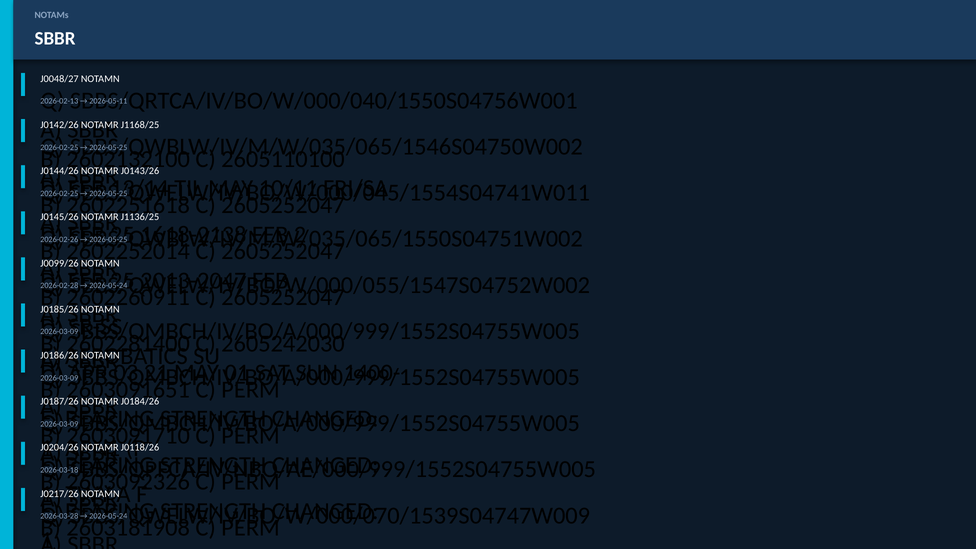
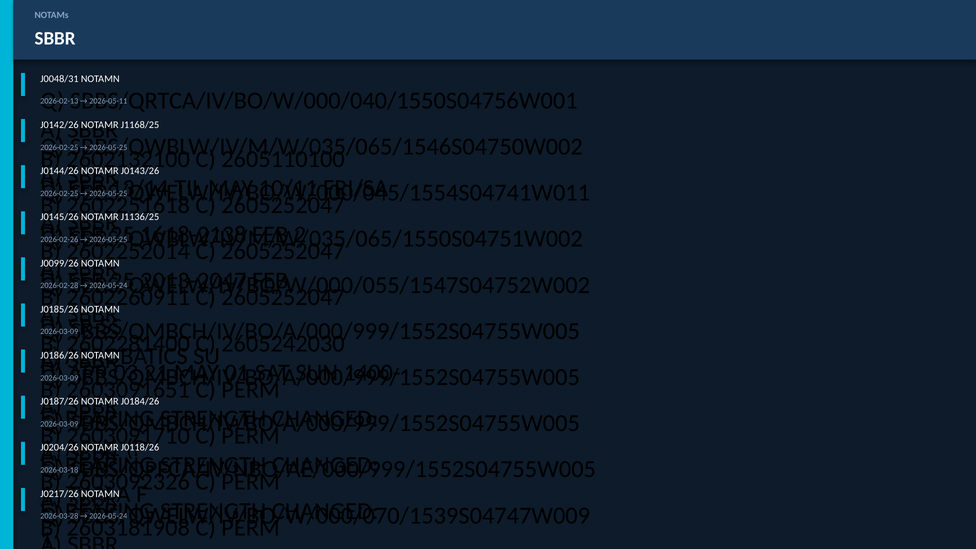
J0048/27: J0048/27 -> J0048/31
